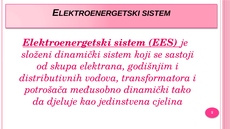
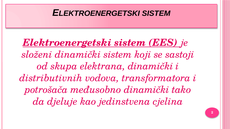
godišnjim at (150, 66): godišnjim -> dinamički
